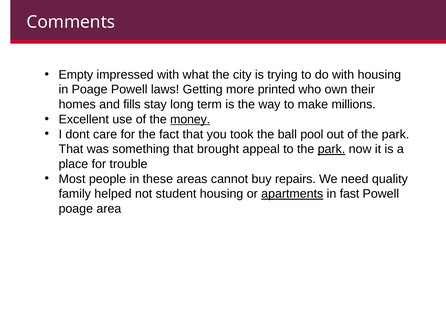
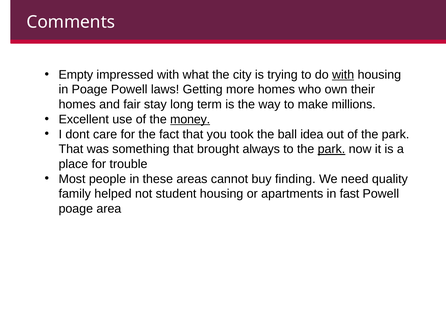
with at (343, 75) underline: none -> present
more printed: printed -> homes
fills: fills -> fair
pool: pool -> idea
appeal: appeal -> always
repairs: repairs -> finding
apartments underline: present -> none
